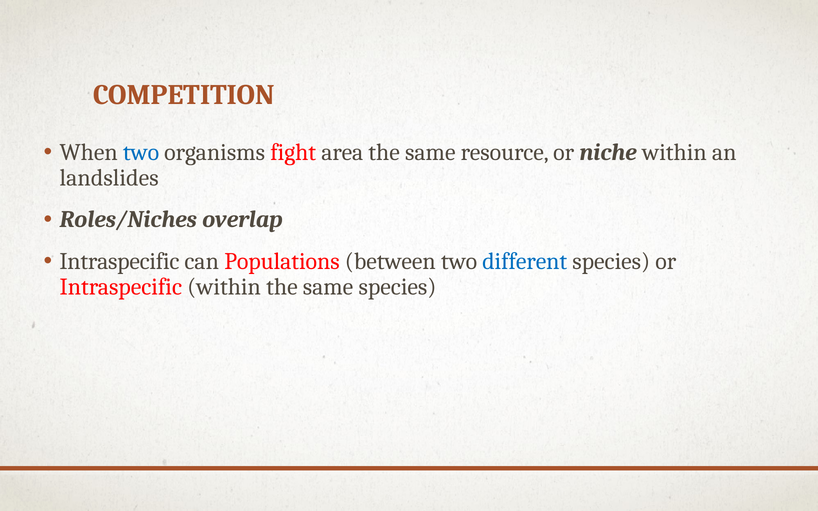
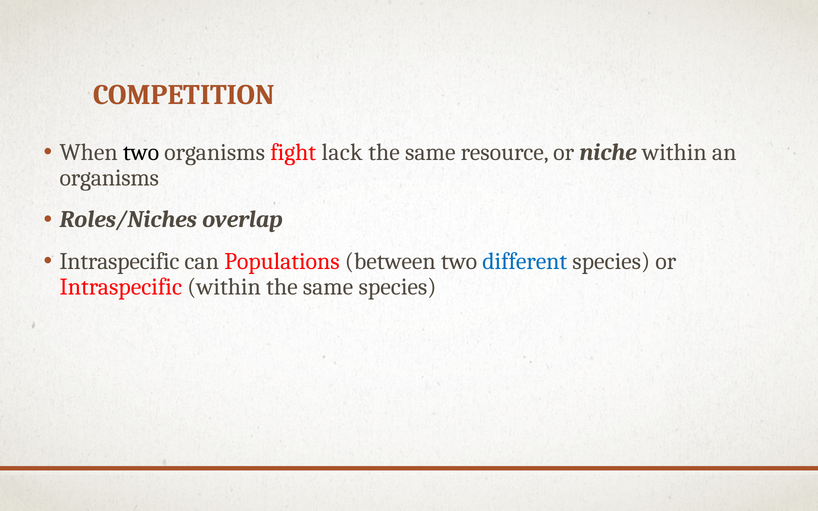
two at (141, 152) colour: blue -> black
area: area -> lack
landslides at (109, 178): landslides -> organisms
